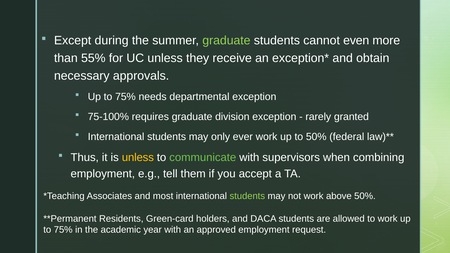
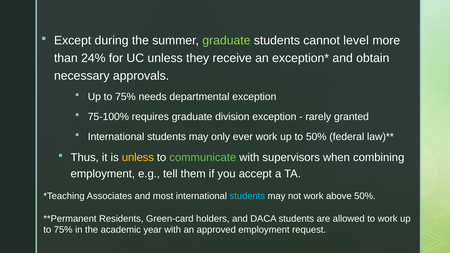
even: even -> level
55%: 55% -> 24%
students at (247, 196) colour: light green -> light blue
